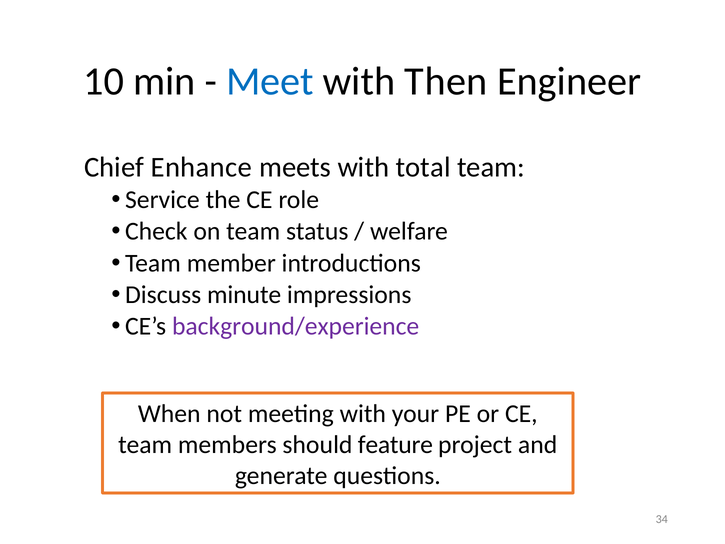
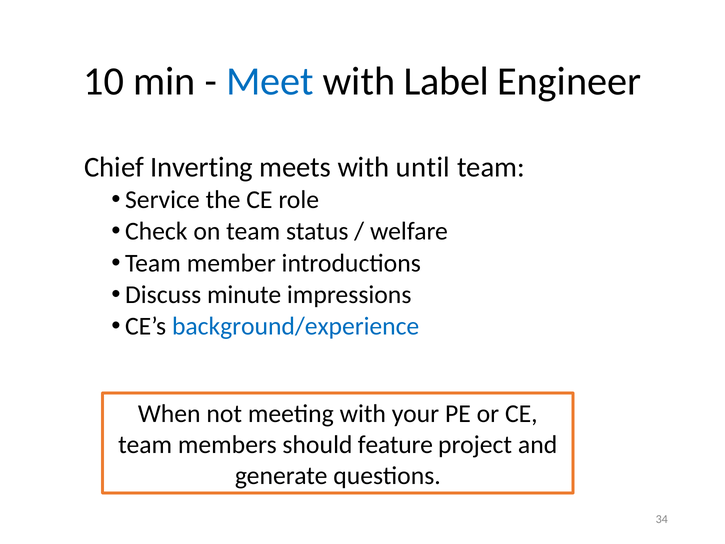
Then: Then -> Label
Enhance: Enhance -> Inverting
total: total -> until
background/experience colour: purple -> blue
